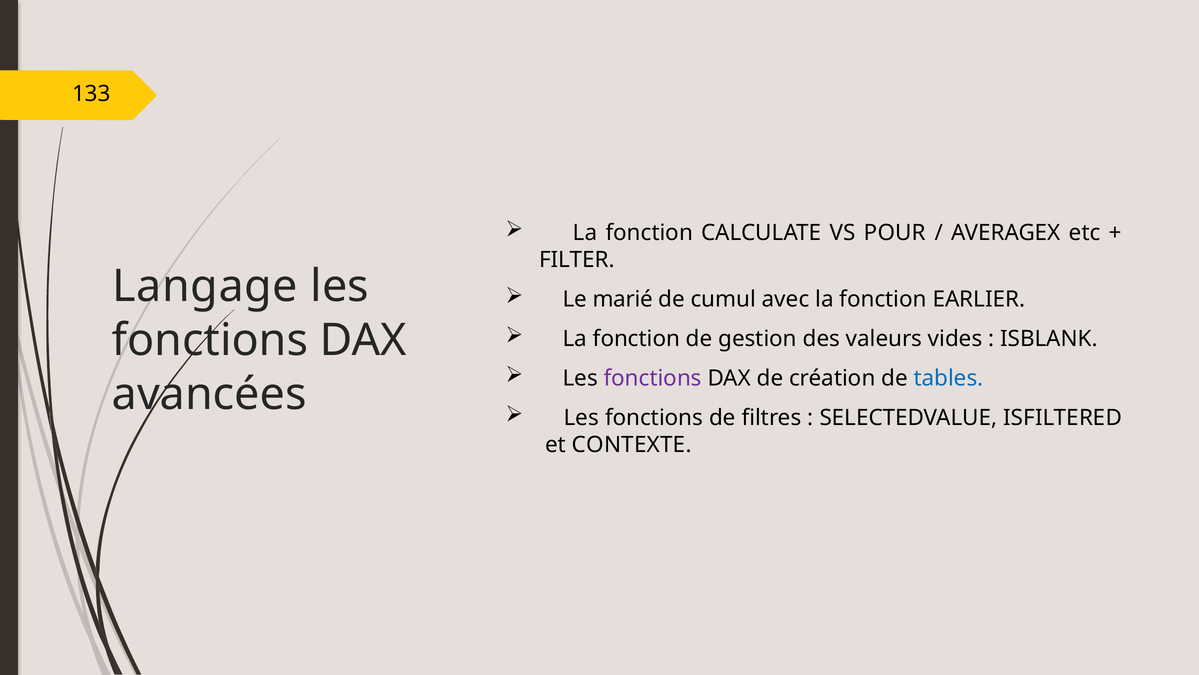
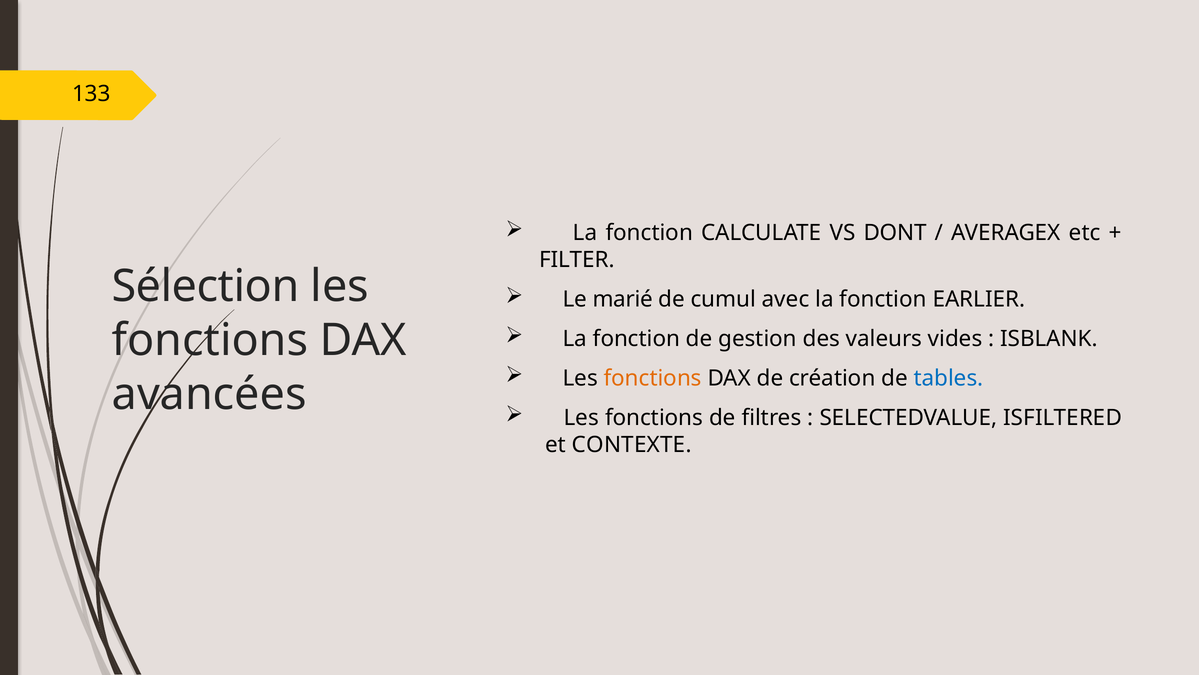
POUR: POUR -> DONT
Langage: Langage -> Sélection
fonctions at (653, 378) colour: purple -> orange
